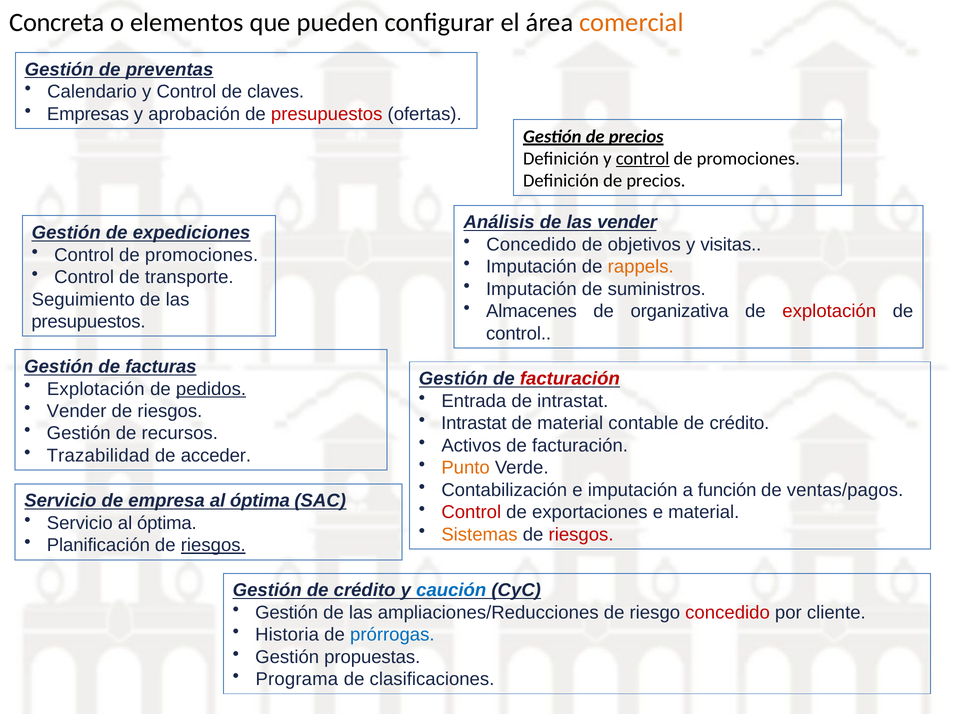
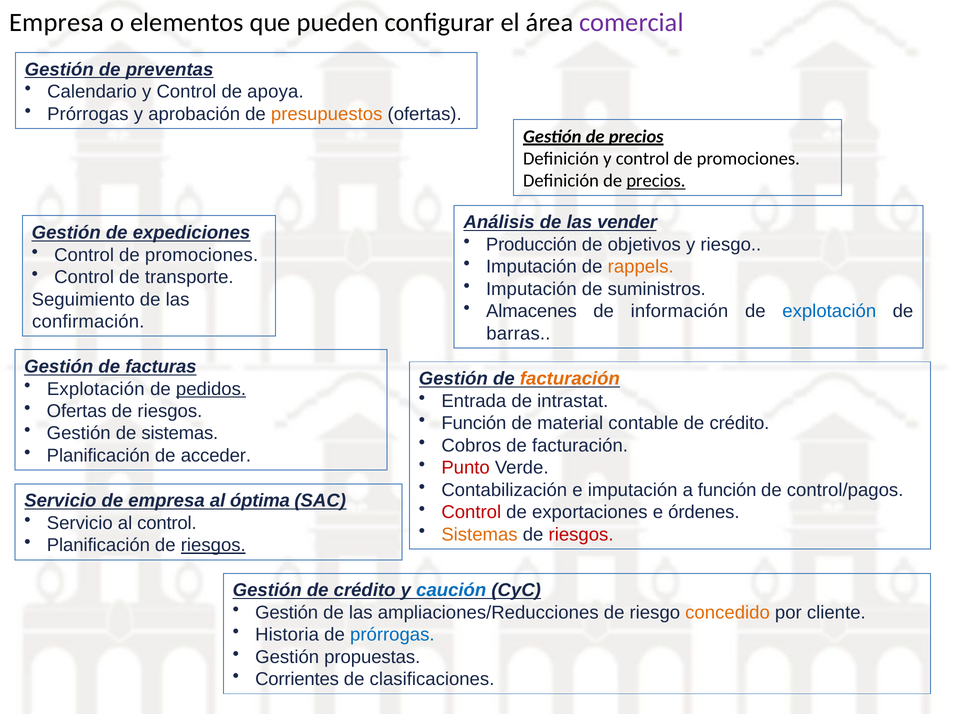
Concreta at (57, 22): Concreta -> Empresa
comercial colour: orange -> purple
claves: claves -> apoya
Empresas at (88, 114): Empresas -> Prórrogas
presupuestos at (327, 114) colour: red -> orange
control at (643, 159) underline: present -> none
precios at (656, 181) underline: none -> present
Concedido at (531, 245): Concedido -> Producción
y visitas: visitas -> riesgo
organizativa: organizativa -> información
explotación at (829, 312) colour: red -> blue
presupuestos at (88, 322): presupuestos -> confirmación
control at (519, 334): control -> barras
facturación at (570, 379) colour: red -> orange
Vender at (77, 412): Vender -> Ofertas
Intrastat at (474, 424): Intrastat -> Función
de recursos: recursos -> sistemas
Activos: Activos -> Cobros
Trazabilidad at (98, 456): Trazabilidad -> Planificación
Punto colour: orange -> red
ventas/pagos: ventas/pagos -> control/pagos
e material: material -> órdenes
Servicio al óptima: óptima -> control
concedido at (728, 613) colour: red -> orange
Programa: Programa -> Corrientes
